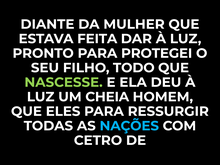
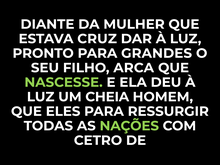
FEITA: FEITA -> CRUZ
PROTEGEI: PROTEGEI -> GRANDES
TODO: TODO -> ARCA
NAÇÕES colour: light blue -> light green
